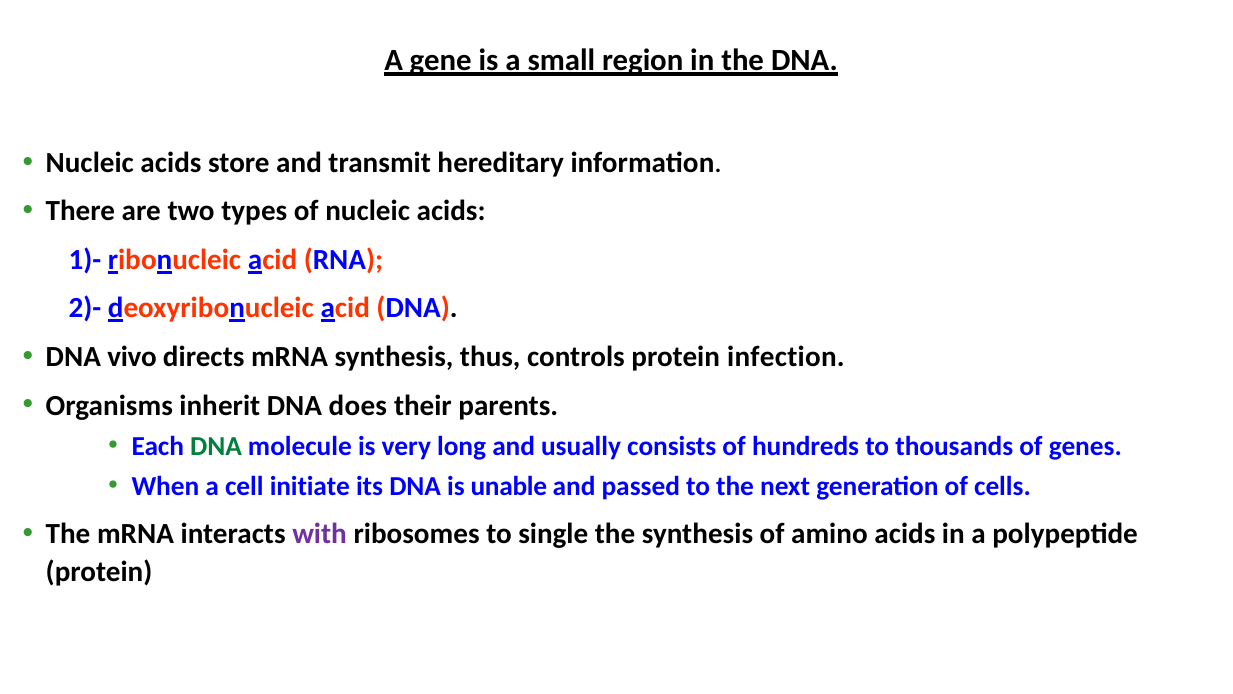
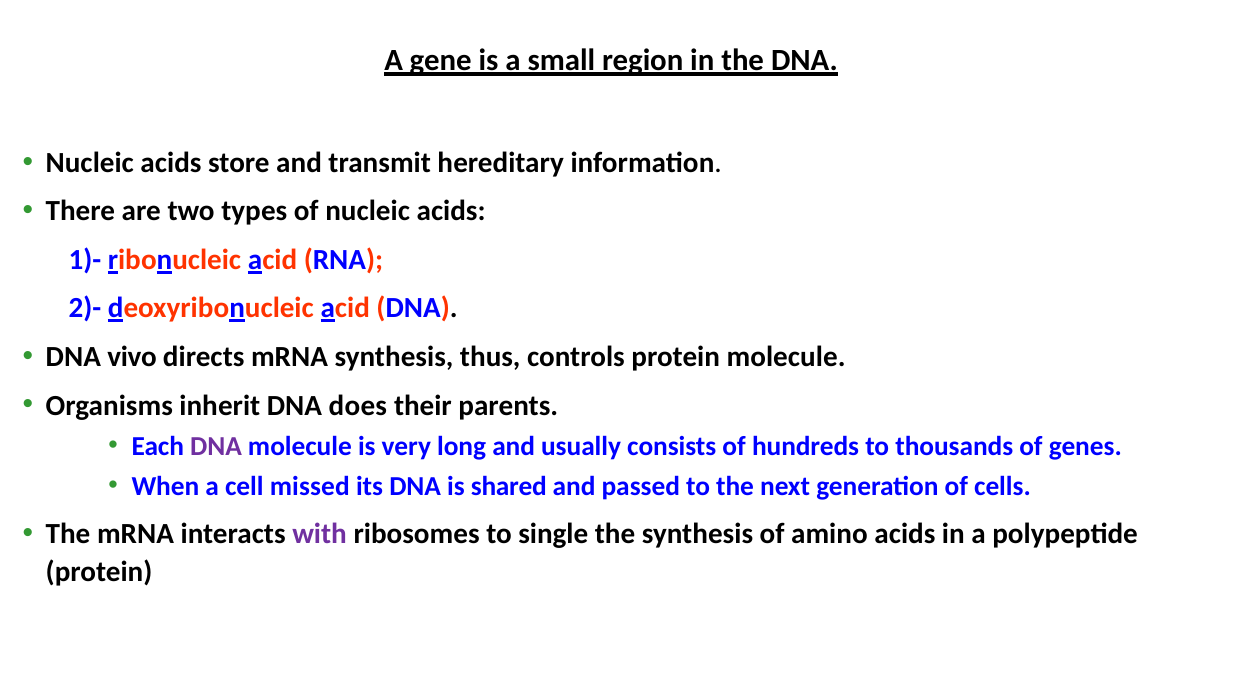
protein infection: infection -> molecule
DNA at (216, 446) colour: green -> purple
initiate: initiate -> missed
unable: unable -> shared
